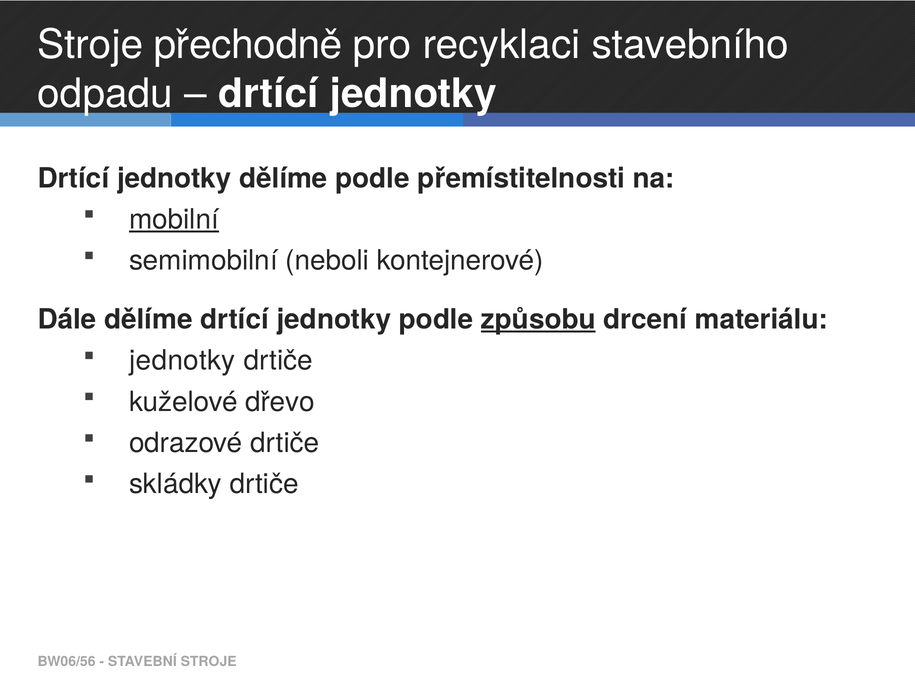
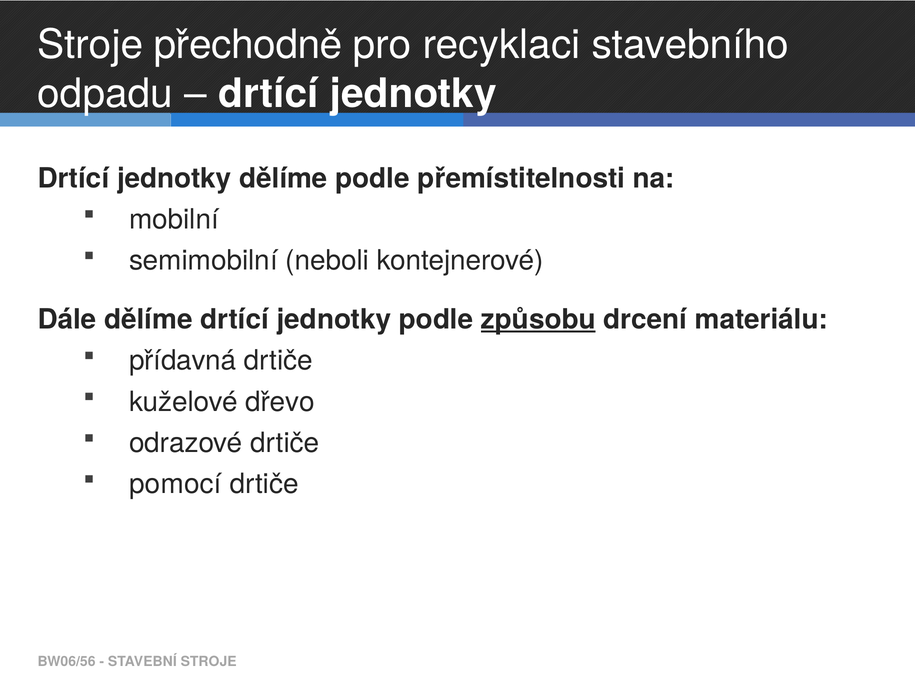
mobilní underline: present -> none
jednotky at (182, 361): jednotky -> přídavná
skládky: skládky -> pomocí
